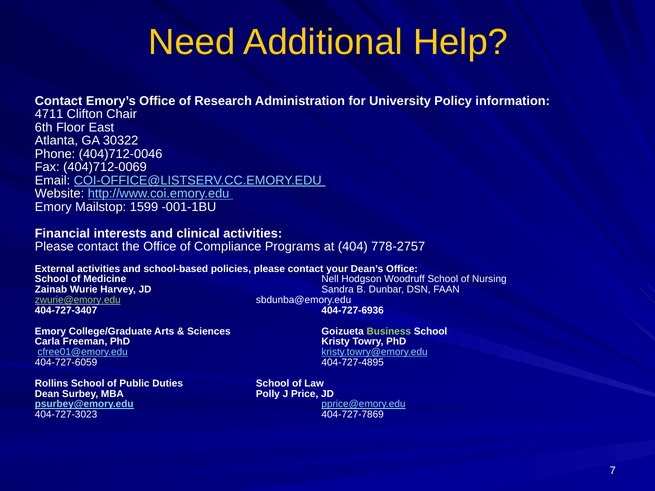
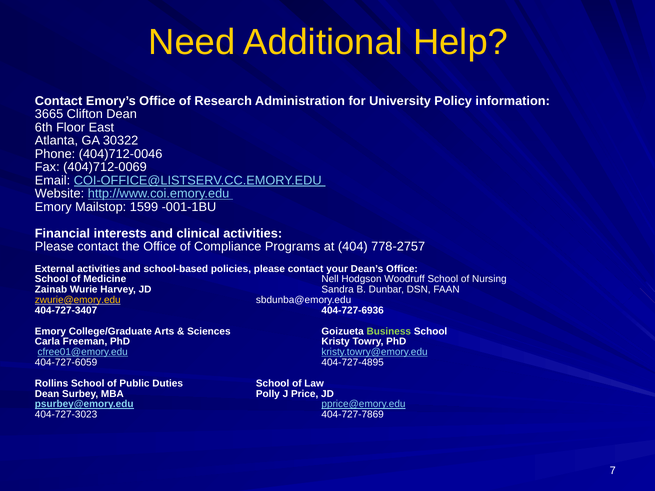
4711: 4711 -> 3665
Clifton Chair: Chair -> Dean
zwurie@emory.edu colour: light green -> yellow
